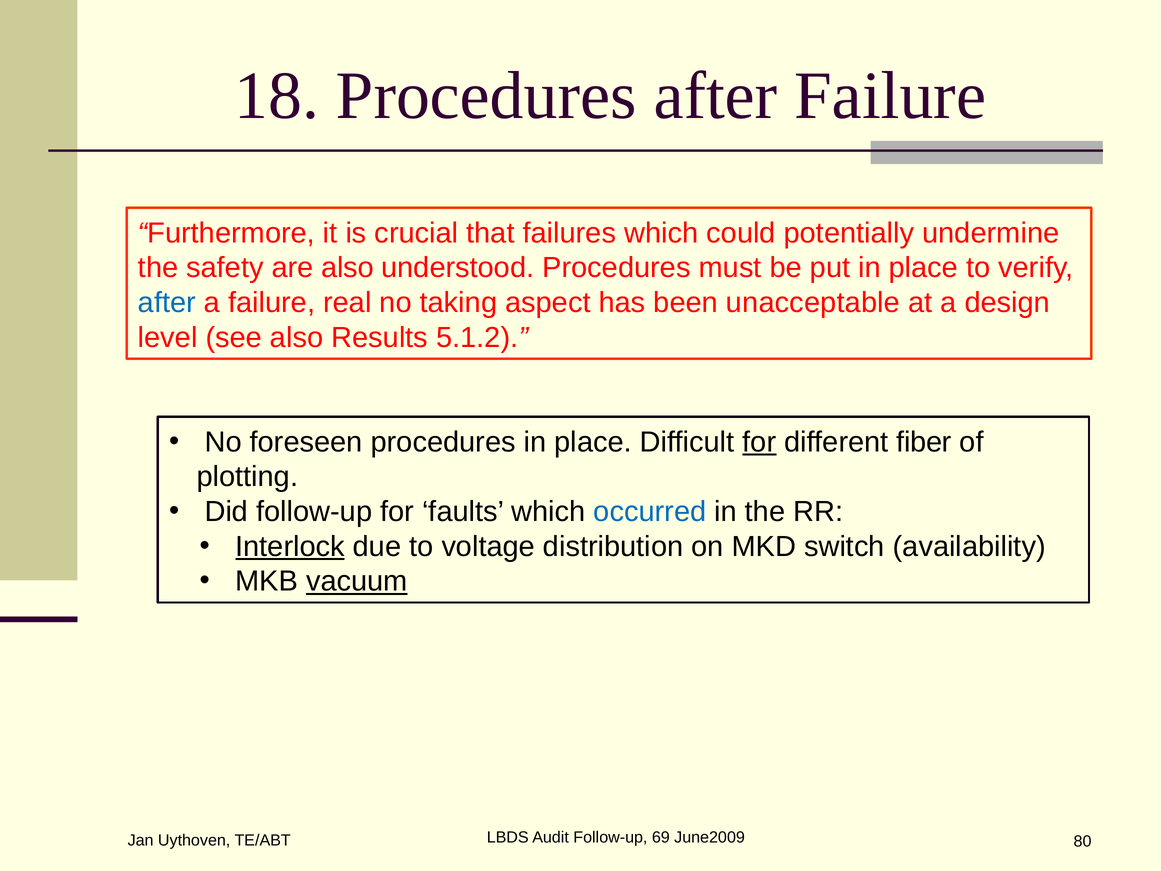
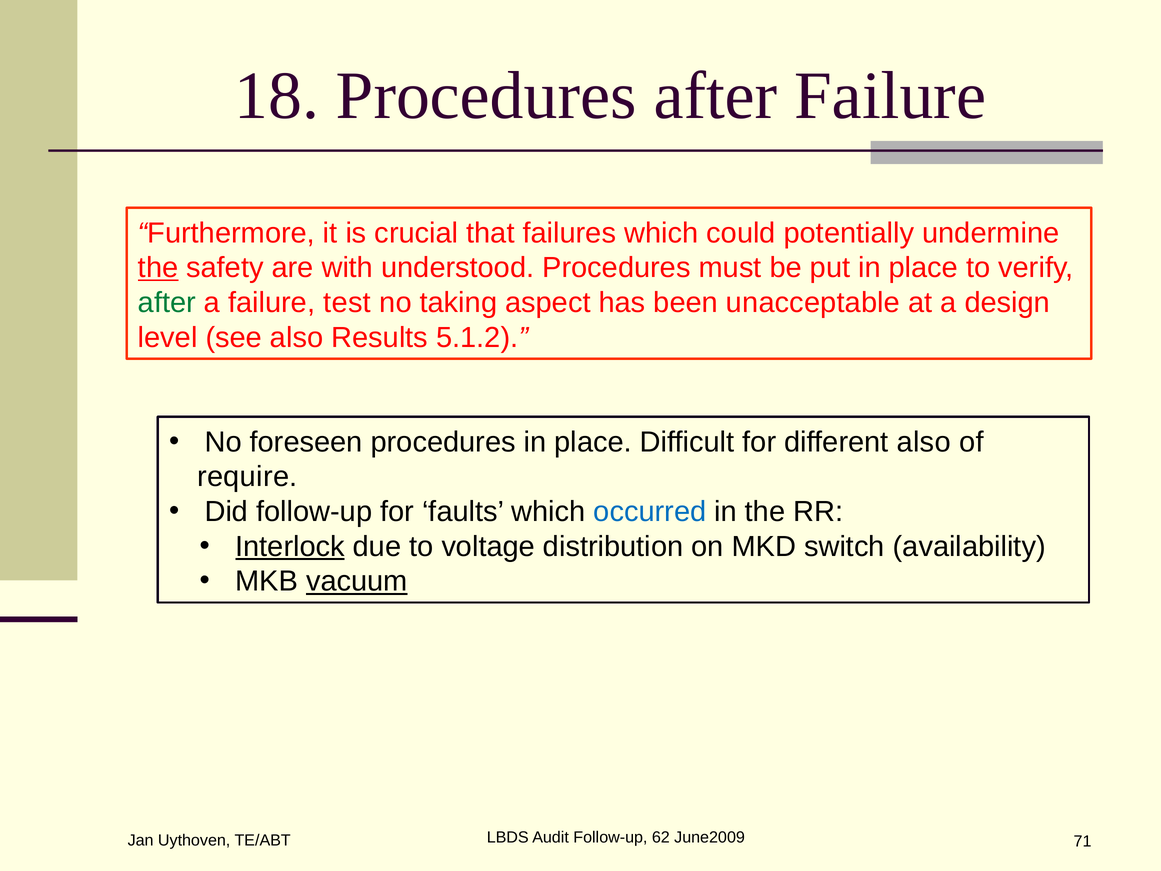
the at (158, 268) underline: none -> present
are also: also -> with
after at (167, 303) colour: blue -> green
real: real -> test
for at (759, 442) underline: present -> none
different fiber: fiber -> also
plotting: plotting -> require
69: 69 -> 62
80: 80 -> 71
